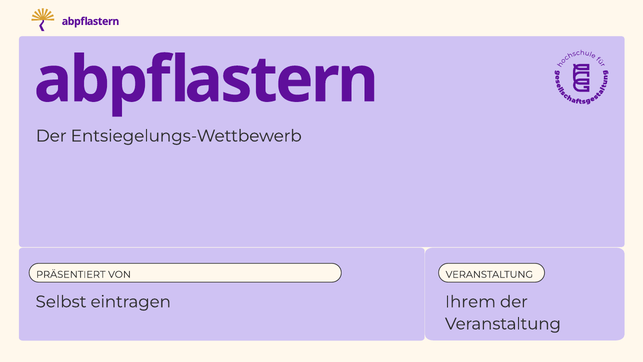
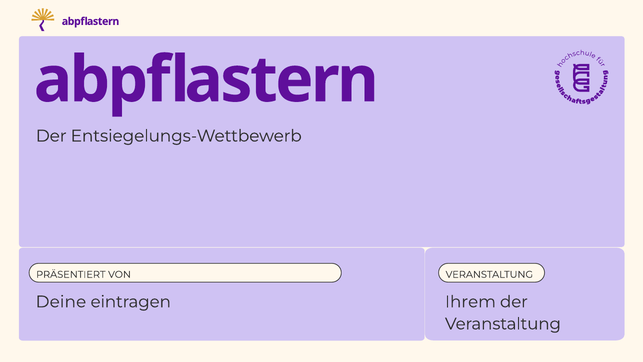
Selbst: Selbst -> Deine
